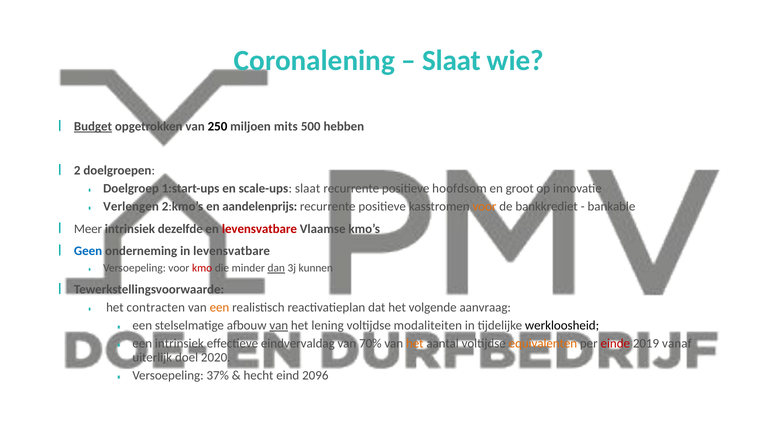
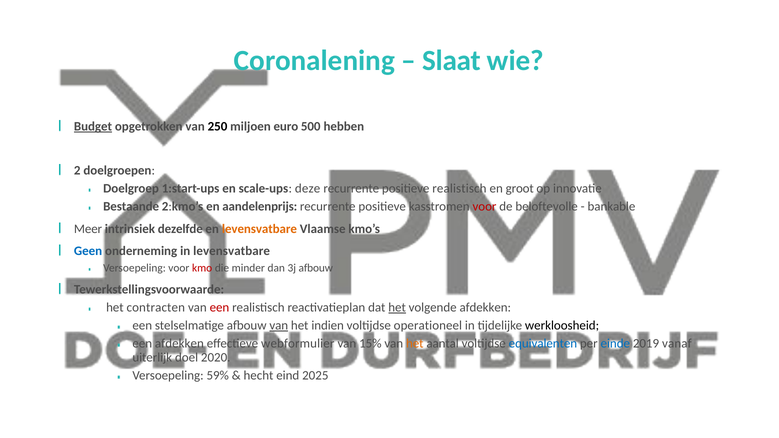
mits: mits -> euro
scale-ups slaat: slaat -> deze
positieve hoofdsom: hoofdsom -> realistisch
Verlengen: Verlengen -> Bestaande
voor at (484, 207) colour: orange -> red
bankkrediet: bankkrediet -> beloftevolle
levensvatbare at (259, 229) colour: red -> orange
dan underline: present -> none
3j kunnen: kunnen -> afbouw
een at (219, 307) colour: orange -> red
het at (397, 307) underline: none -> present
volgende aanvraag: aanvraag -> afdekken
lening: lening -> indien
modaliteiten: modaliteiten -> operationeel
een intrinsiek: intrinsiek -> afdekken
eindvervaldag: eindvervaldag -> webformulier
70%: 70% -> 15%
equivalenten colour: orange -> blue
einde colour: red -> blue
37%: 37% -> 59%
2096: 2096 -> 2025
